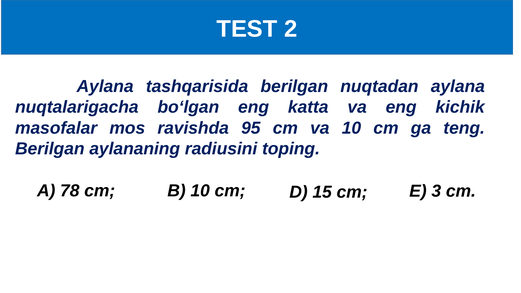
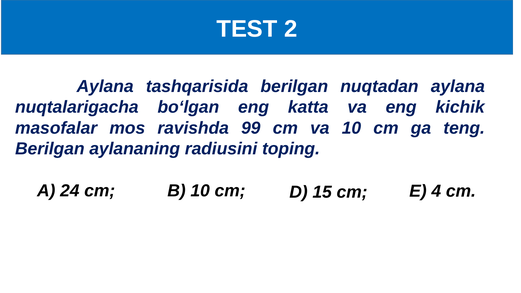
95: 95 -> 99
78: 78 -> 24
3: 3 -> 4
